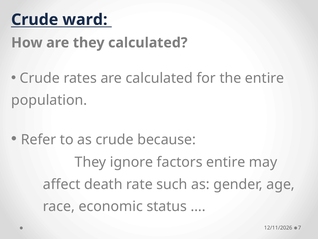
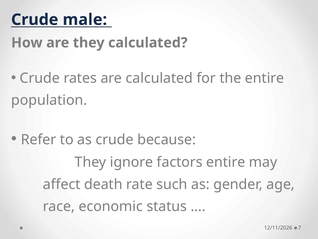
ward: ward -> male
